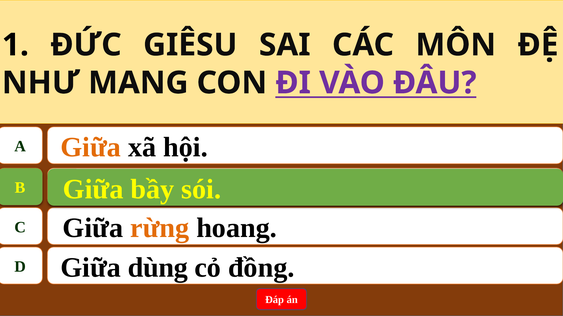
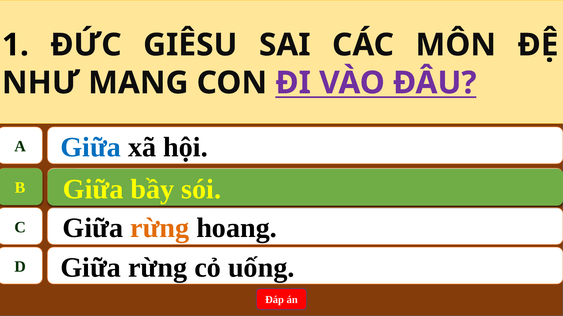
Giữa at (91, 148) colour: orange -> blue
D Giữa dùng: dùng -> rừng
đồng: đồng -> uống
